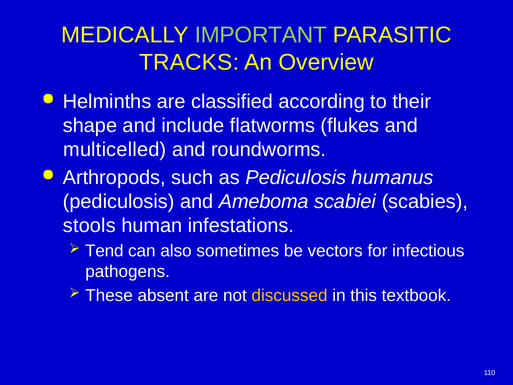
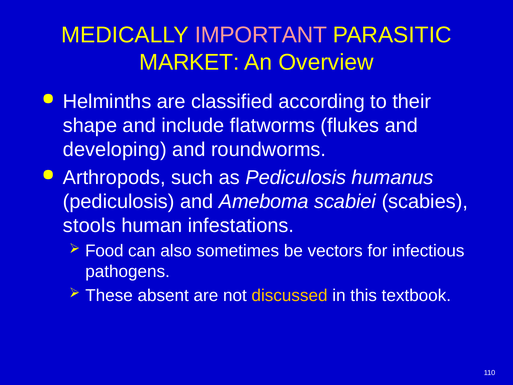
IMPORTANT colour: light green -> pink
TRACKS: TRACKS -> MARKET
multicelled: multicelled -> developing
Tend: Tend -> Food
